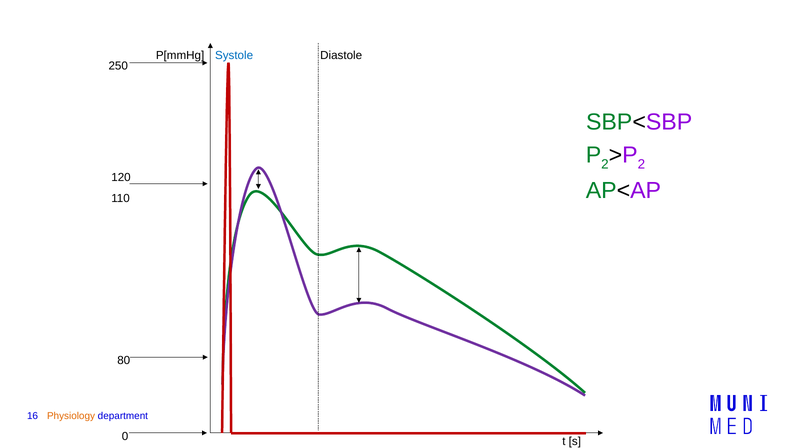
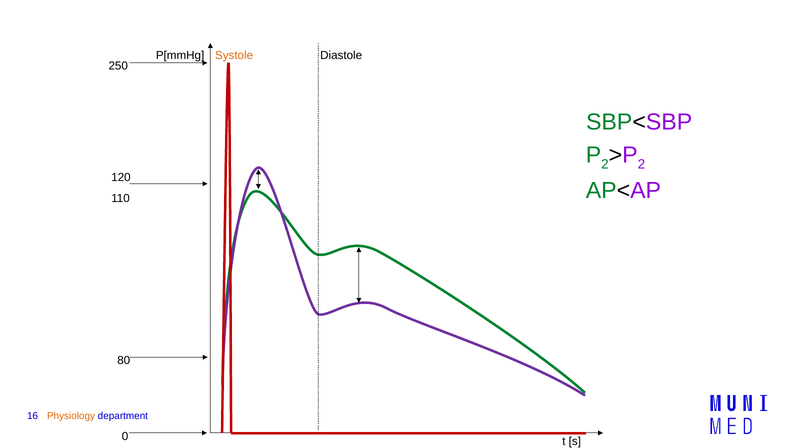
Systole colour: blue -> orange
